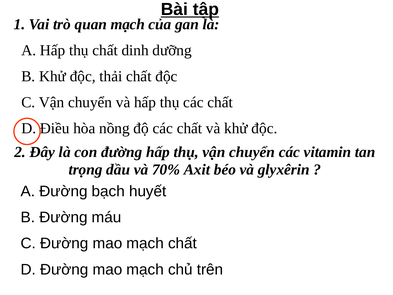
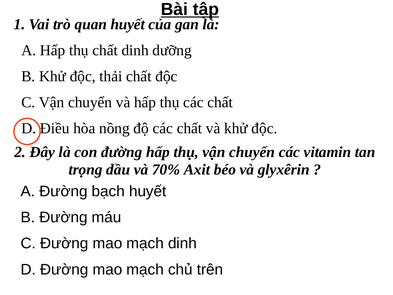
quan mạch: mạch -> huyết
mạch chất: chất -> dinh
